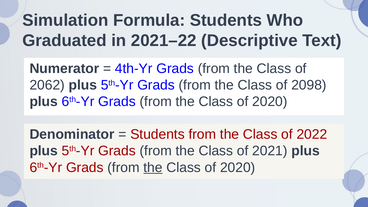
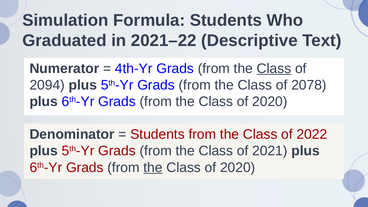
Class at (274, 68) underline: none -> present
2062: 2062 -> 2094
2098: 2098 -> 2078
